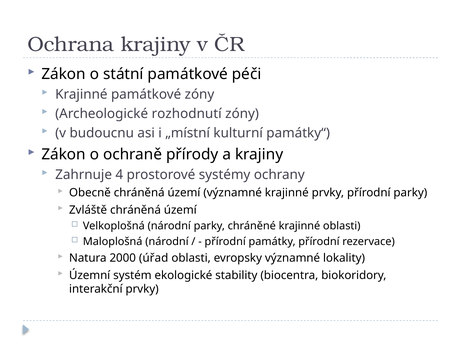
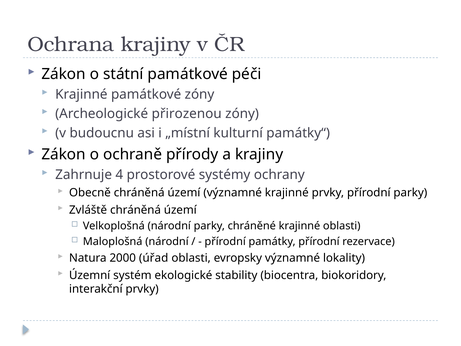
rozhodnutí: rozhodnutí -> přirozenou
